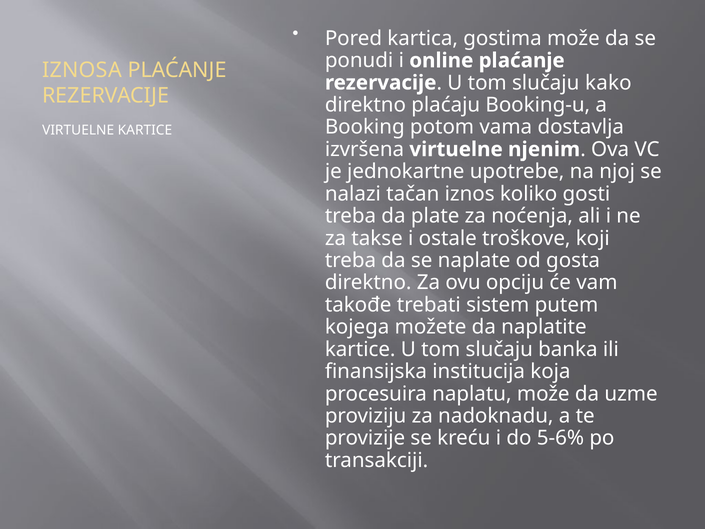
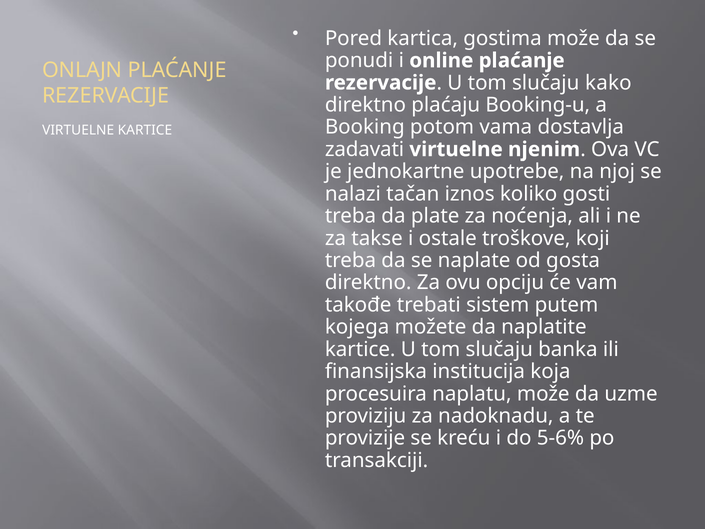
IZNOSA: IZNOSA -> ONLAJN
izvršena: izvršena -> zadavati
